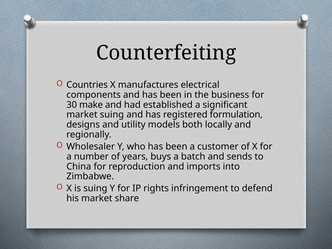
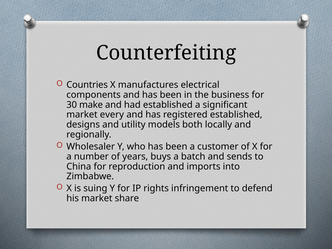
market suing: suing -> every
registered formulation: formulation -> established
